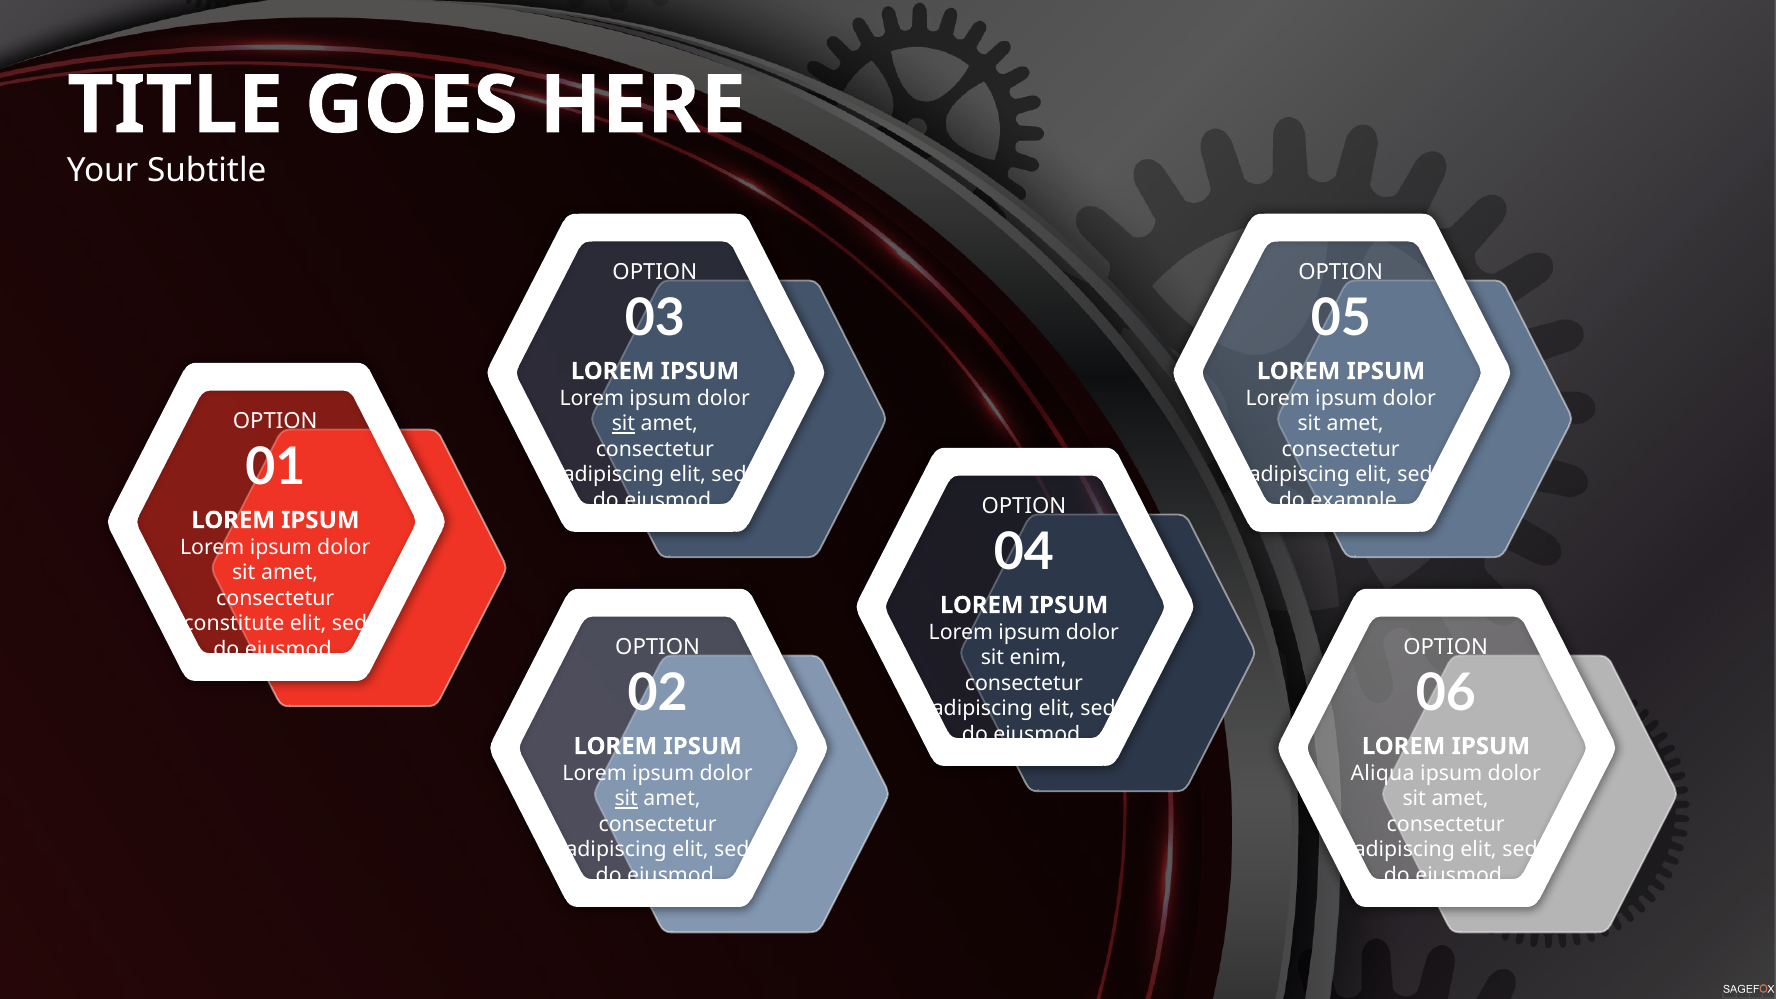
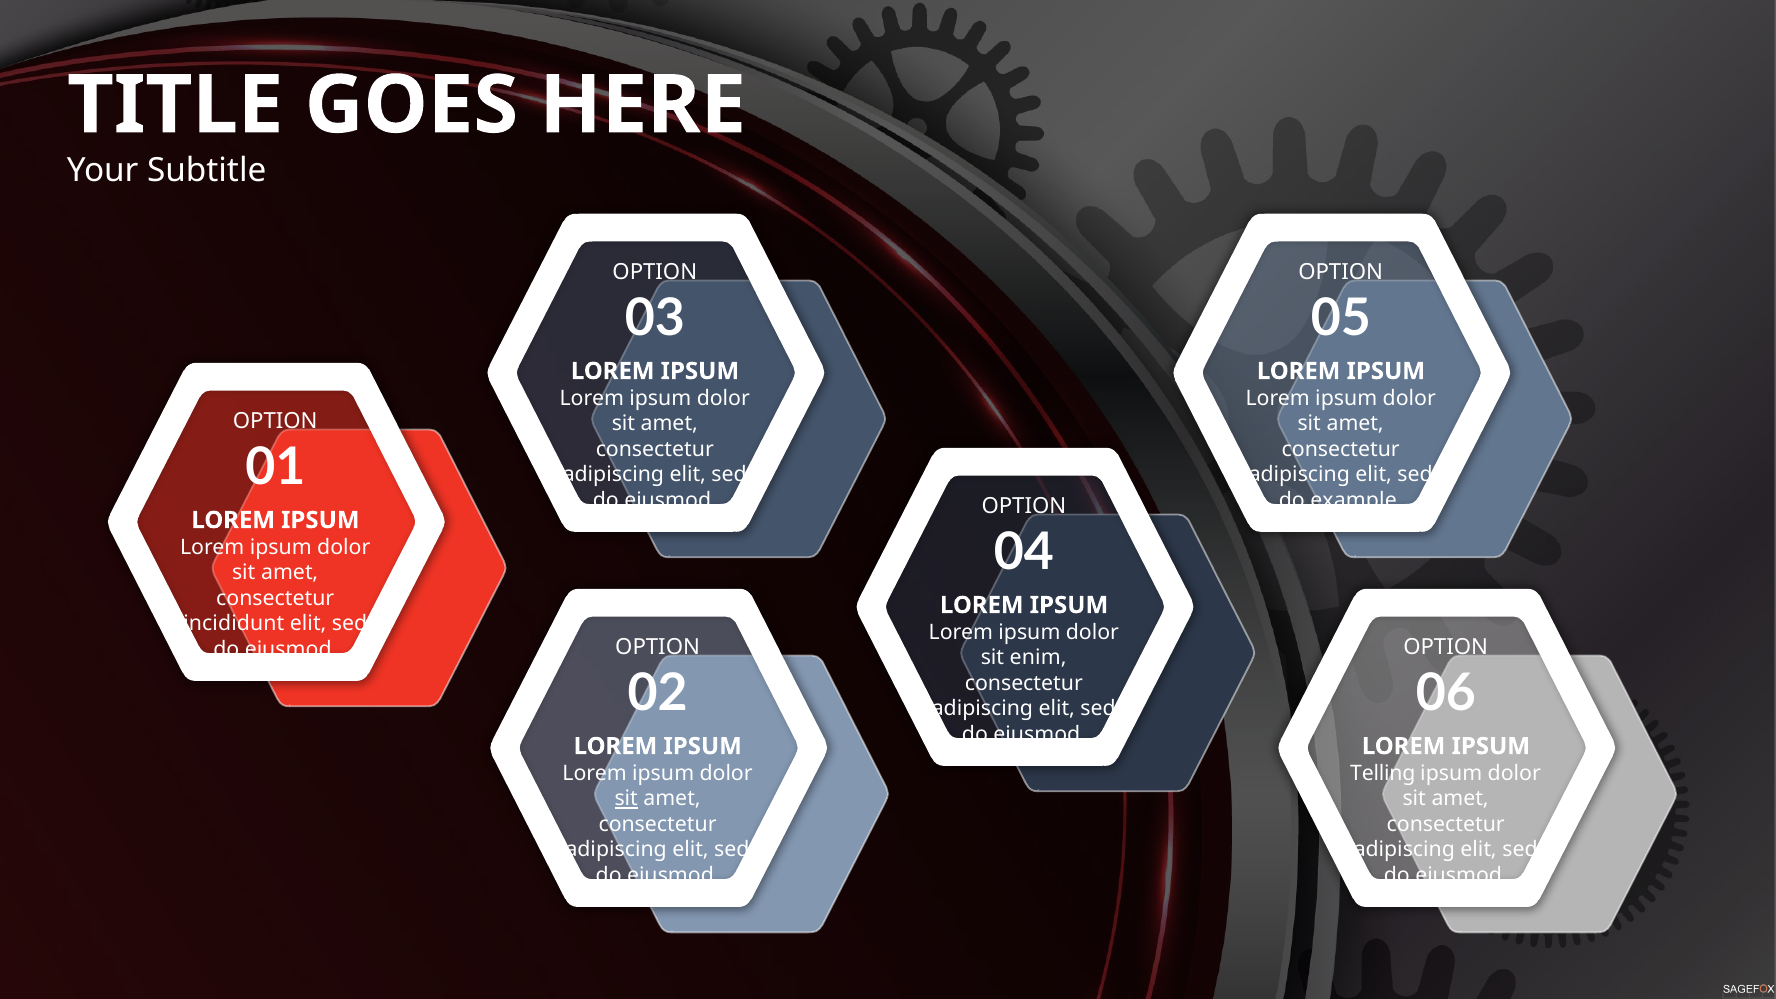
sit at (623, 424) underline: present -> none
constitute: constitute -> incididunt
Aliqua: Aliqua -> Telling
